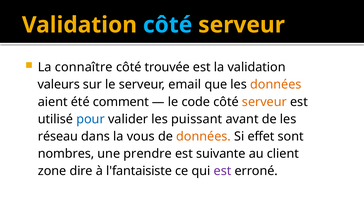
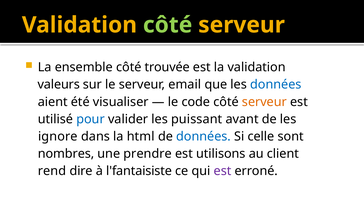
côté at (168, 25) colour: light blue -> light green
connaître: connaître -> ensemble
données at (276, 84) colour: orange -> blue
comment: comment -> visualiser
réseau: réseau -> ignore
vous: vous -> html
données at (204, 136) colour: orange -> blue
effet: effet -> celle
suivante: suivante -> utilisons
zone: zone -> rend
